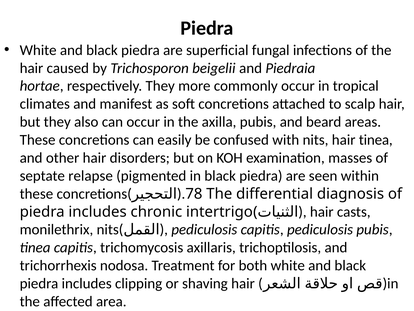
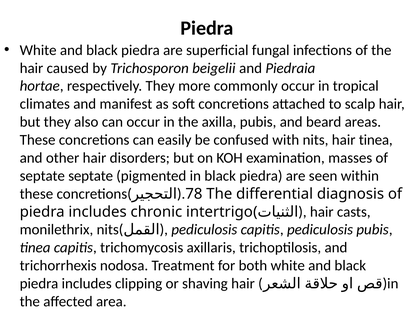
septate relapse: relapse -> septate
